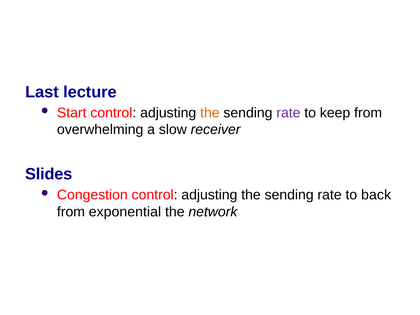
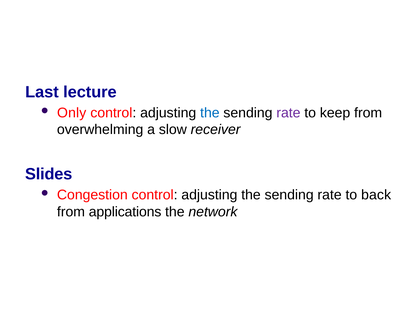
Start: Start -> Only
the at (210, 113) colour: orange -> blue
exponential: exponential -> applications
